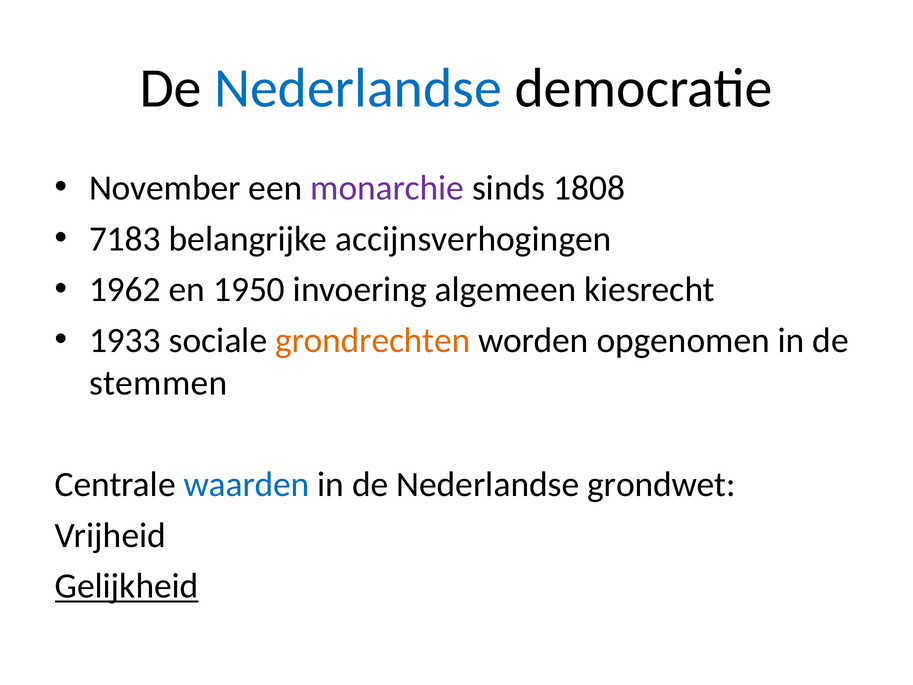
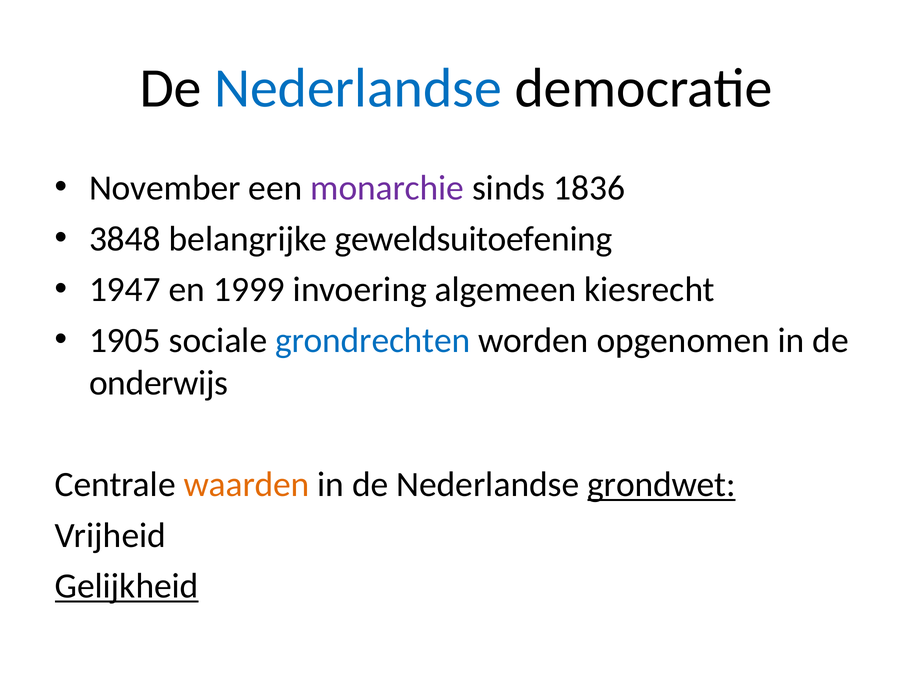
1808: 1808 -> 1836
7183: 7183 -> 3848
accijnsverhogingen: accijnsverhogingen -> geweldsuitoefening
1962: 1962 -> 1947
1950: 1950 -> 1999
1933: 1933 -> 1905
grondrechten colour: orange -> blue
stemmen: stemmen -> onderwijs
waarden colour: blue -> orange
grondwet underline: none -> present
